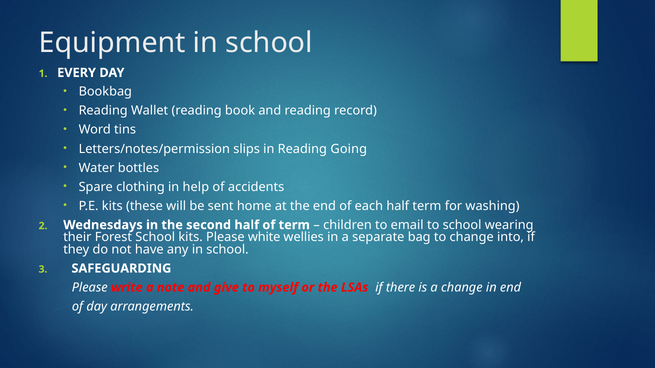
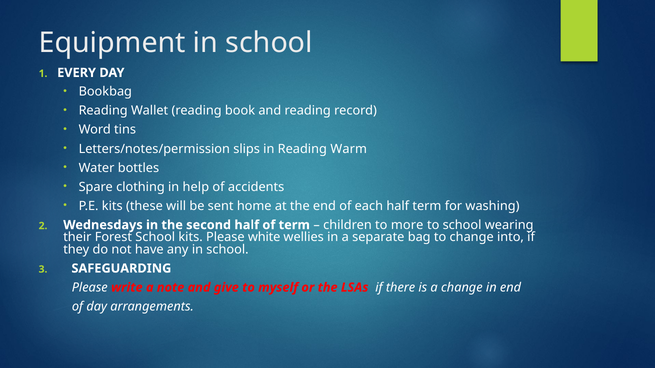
Going: Going -> Warm
email: email -> more
